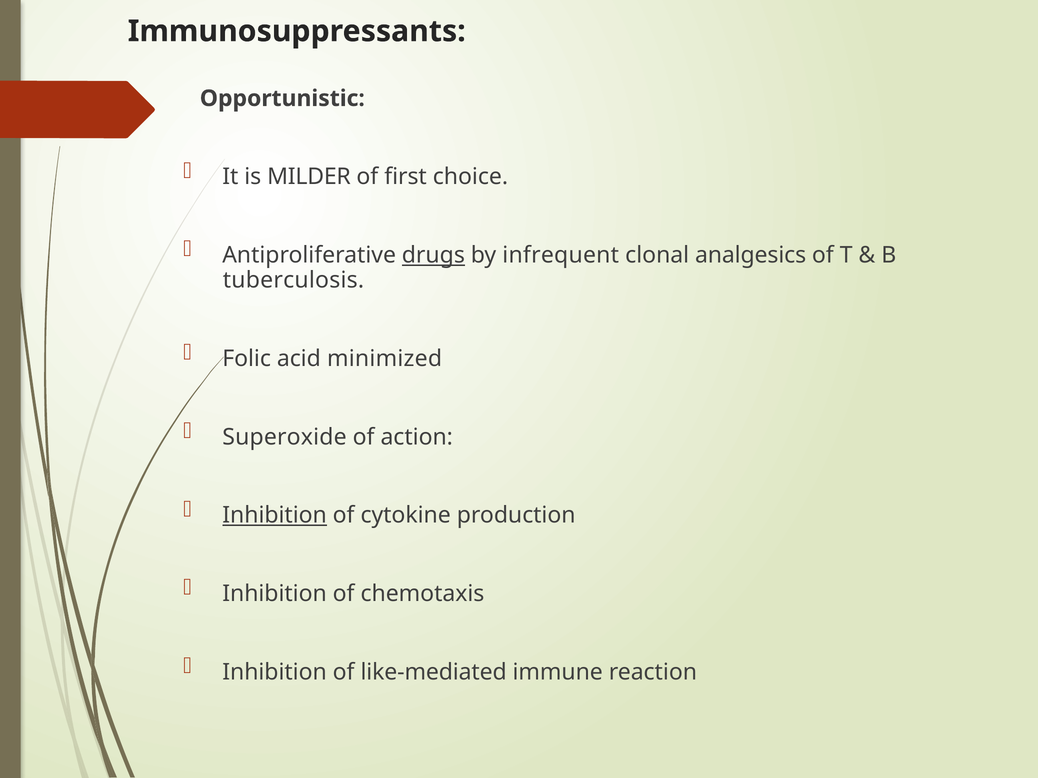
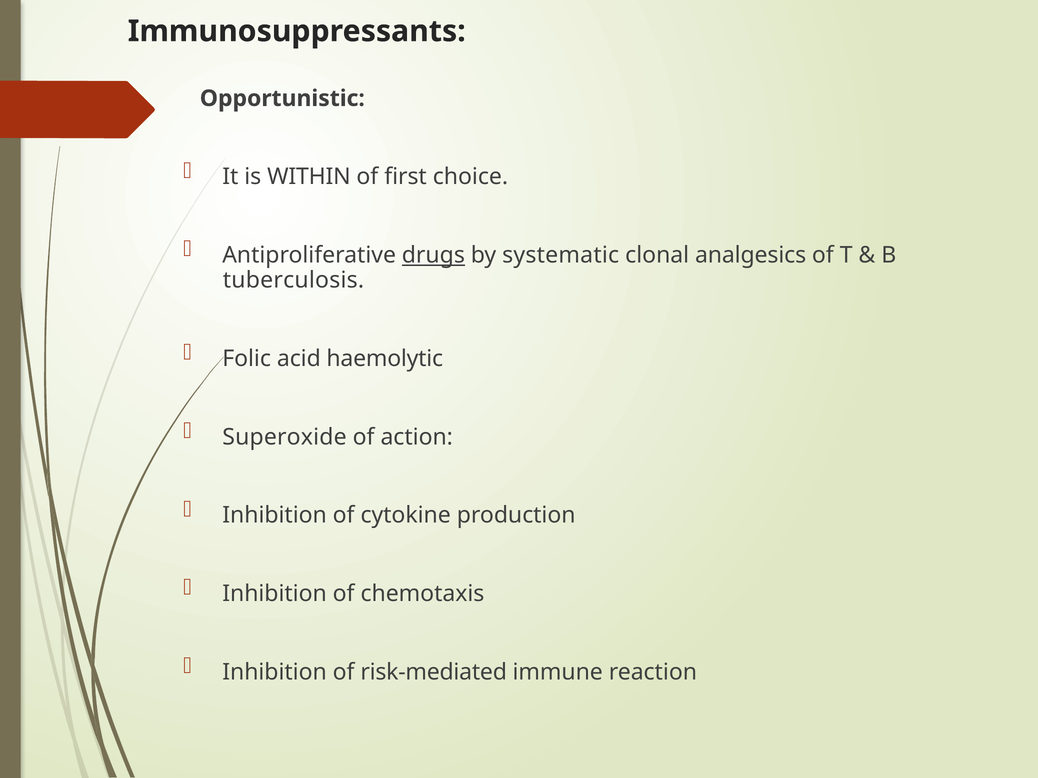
MILDER: MILDER -> WITHIN
infrequent: infrequent -> systematic
minimized: minimized -> haemolytic
Inhibition at (275, 516) underline: present -> none
like-mediated: like-mediated -> risk-mediated
